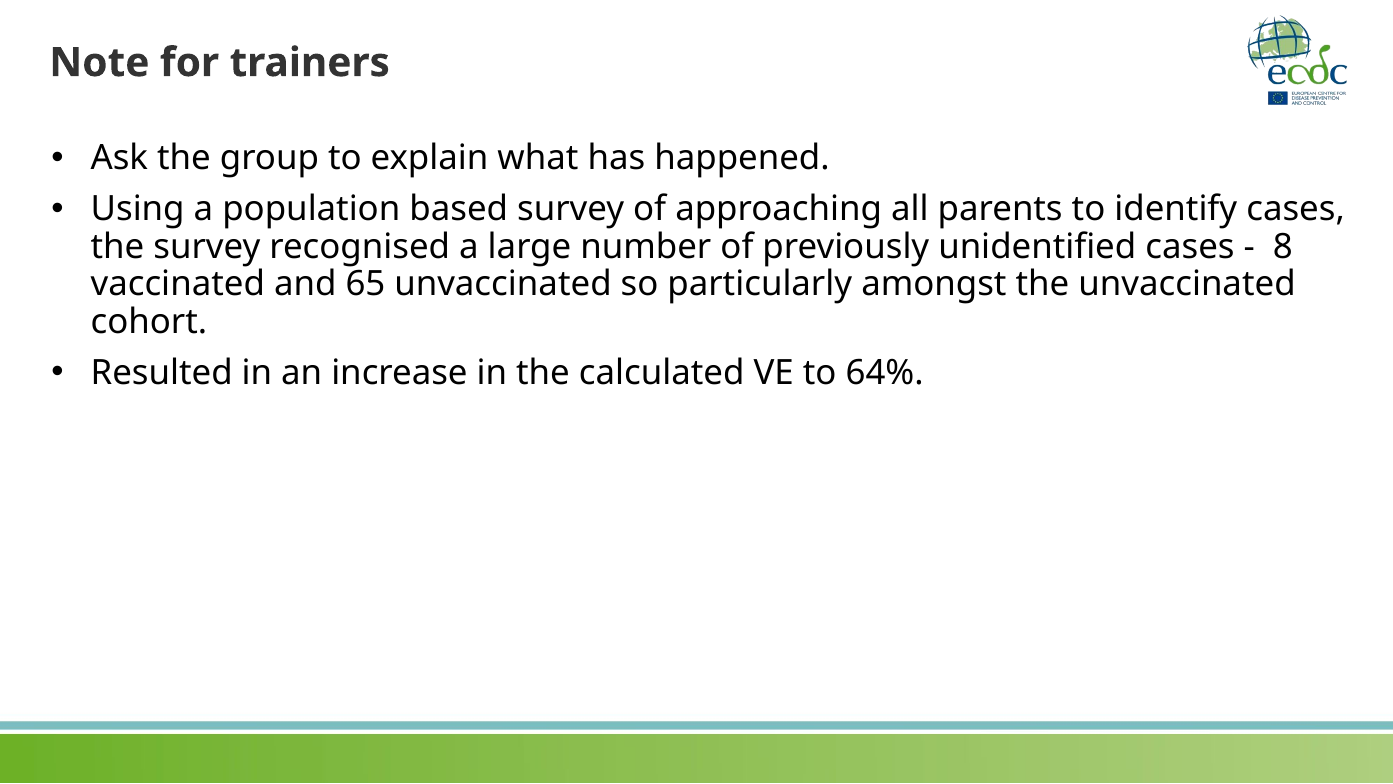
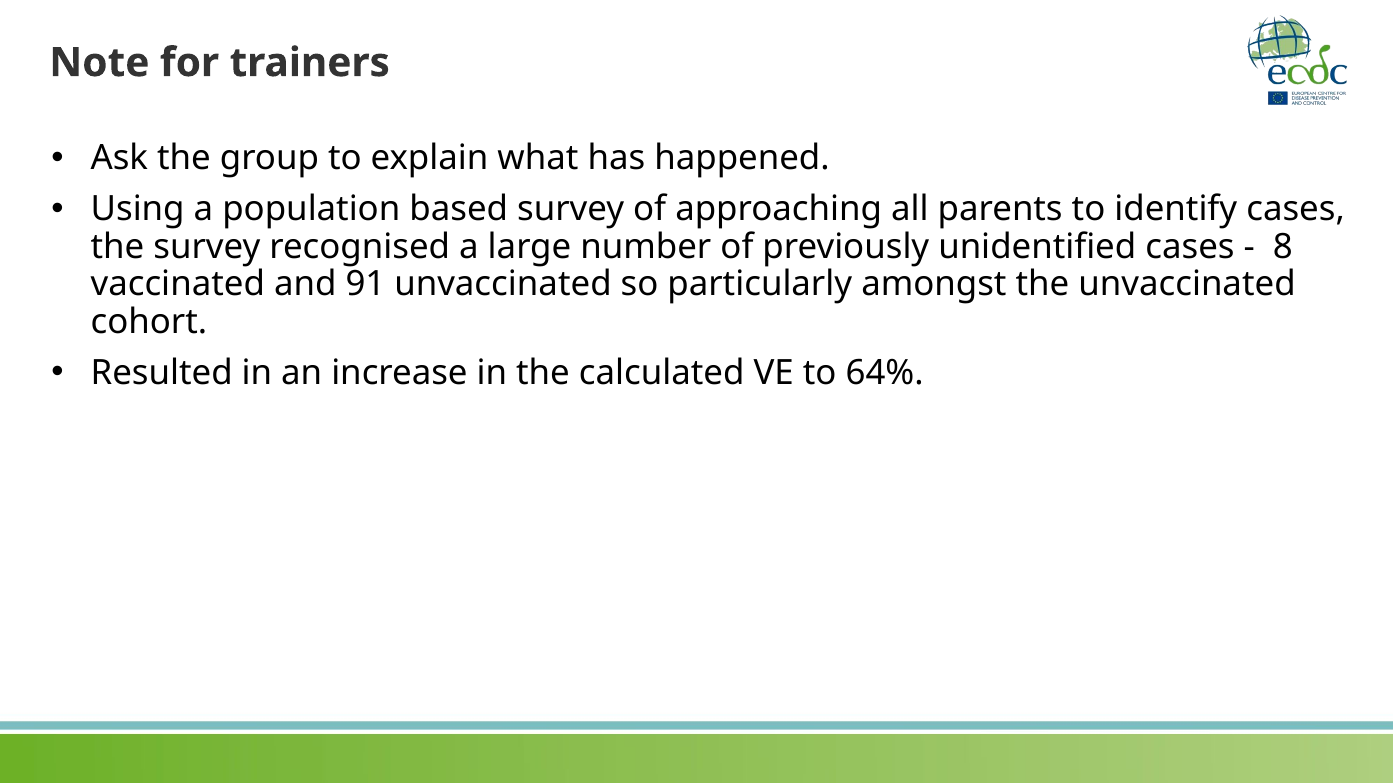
65: 65 -> 91
